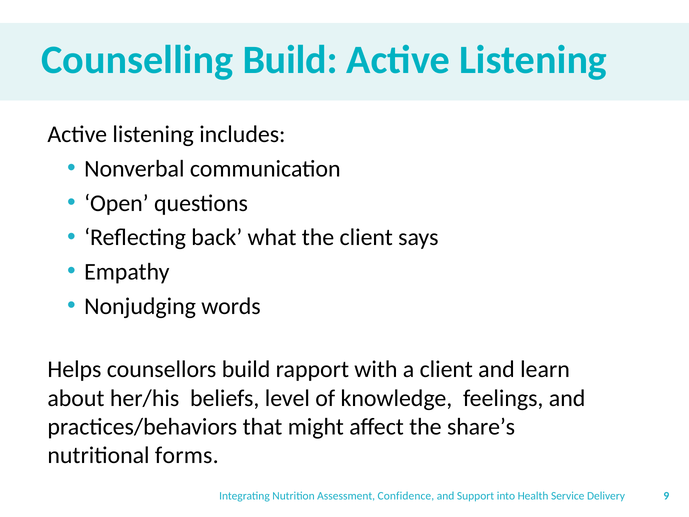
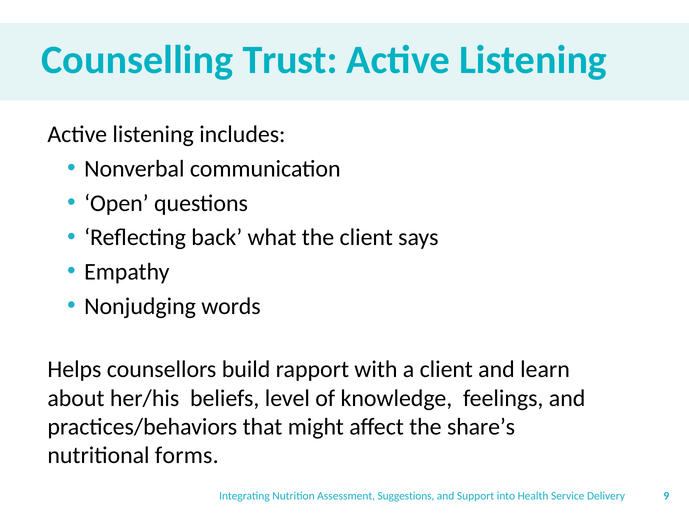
Counselling Build: Build -> Trust
Confidence: Confidence -> Suggestions
